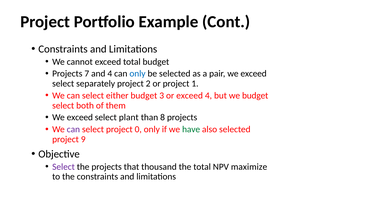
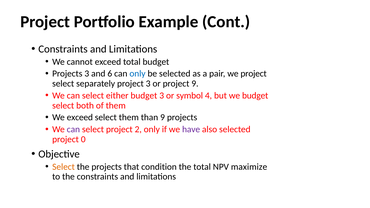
Projects 7: 7 -> 3
and 4: 4 -> 6
pair we exceed: exceed -> project
project 2: 2 -> 3
project 1: 1 -> 9
or exceed: exceed -> symbol
select plant: plant -> them
than 8: 8 -> 9
0: 0 -> 2
have colour: green -> purple
9: 9 -> 0
Select at (64, 167) colour: purple -> orange
thousand: thousand -> condition
